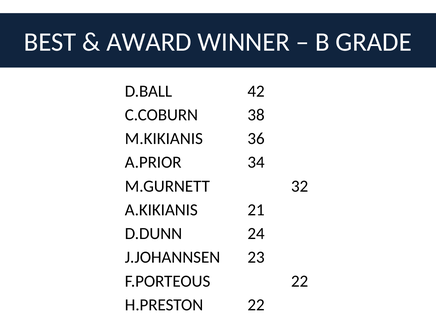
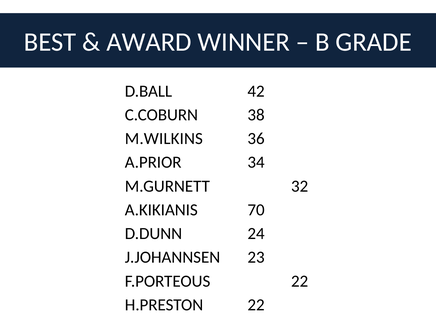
M.KIKIANIS: M.KIKIANIS -> M.WILKINS
21: 21 -> 70
